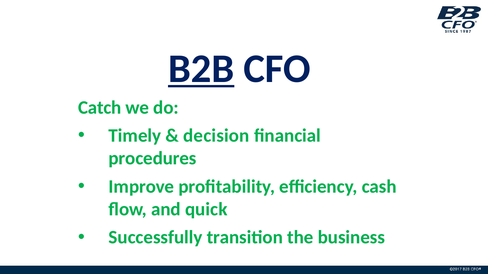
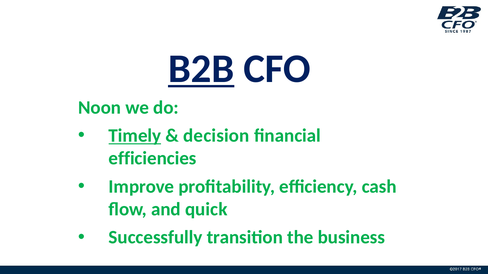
Catch: Catch -> Noon
Timely underline: none -> present
procedures: procedures -> efficiencies
